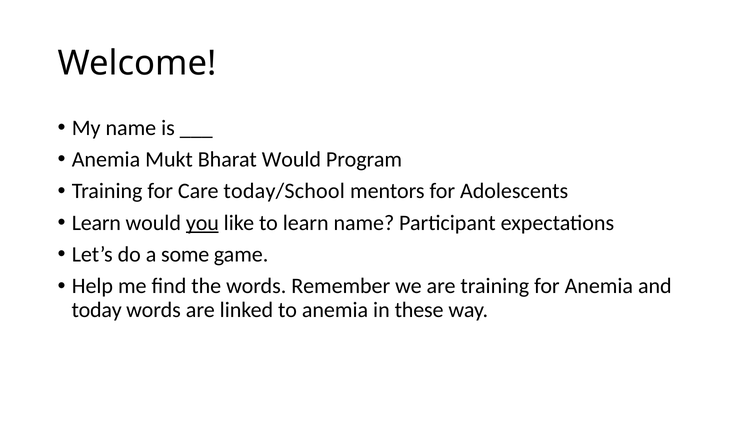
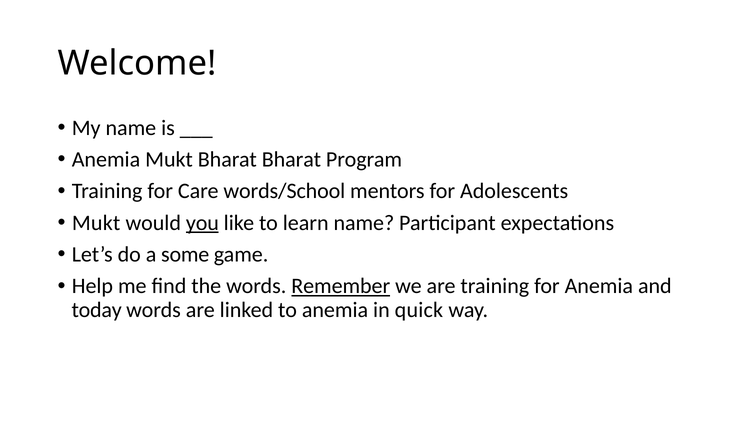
Bharat Would: Would -> Bharat
today/School: today/School -> words/School
Learn at (96, 223): Learn -> Mukt
Remember underline: none -> present
these: these -> quick
